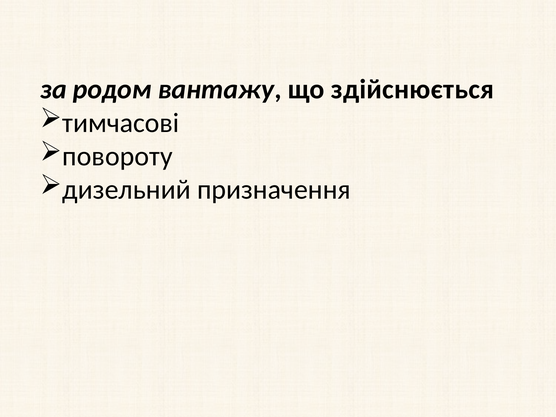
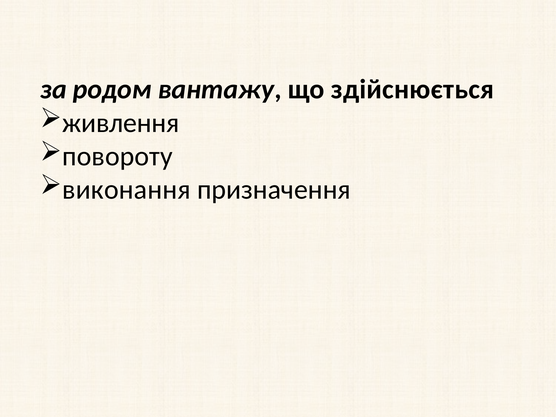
тимчасові: тимчасові -> живлення
дизельний: дизельний -> виконання
